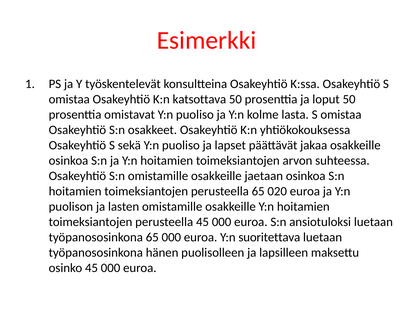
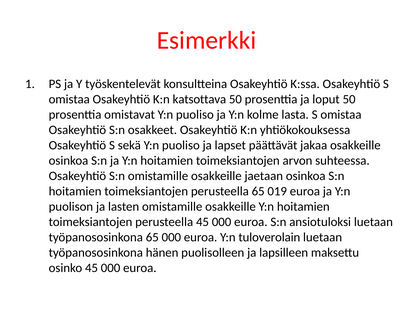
020: 020 -> 019
suoritettava: suoritettava -> tuloverolain
